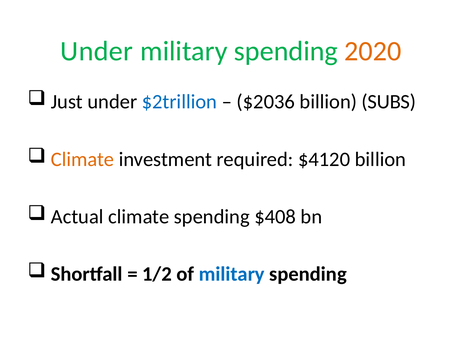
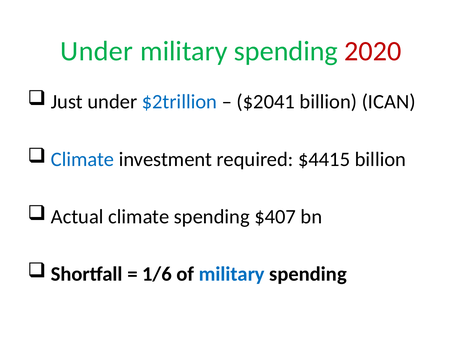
2020 colour: orange -> red
$2036: $2036 -> $2041
SUBS: SUBS -> ICAN
Climate at (82, 160) colour: orange -> blue
$4120: $4120 -> $4415
$408: $408 -> $407
1/2: 1/2 -> 1/6
